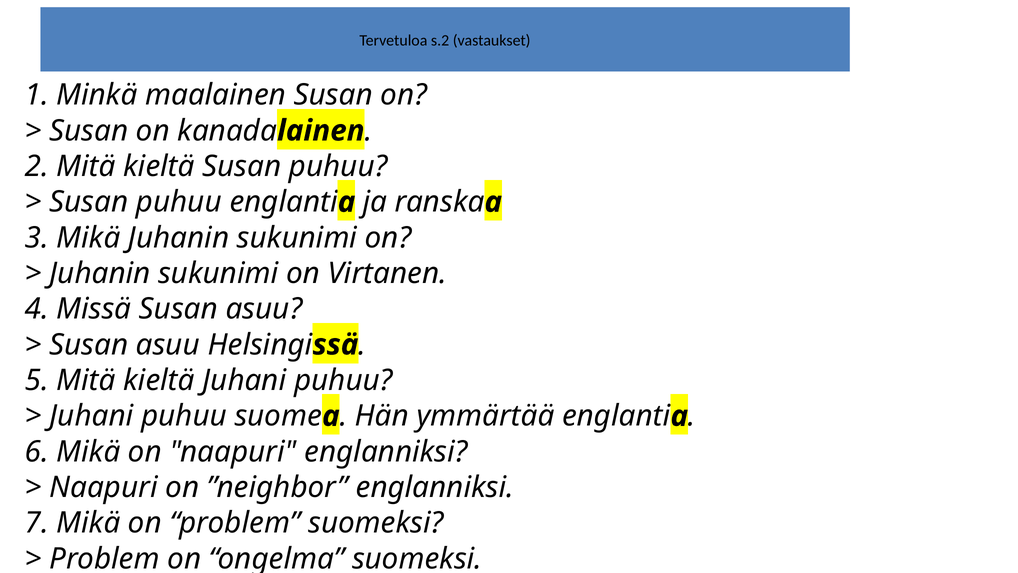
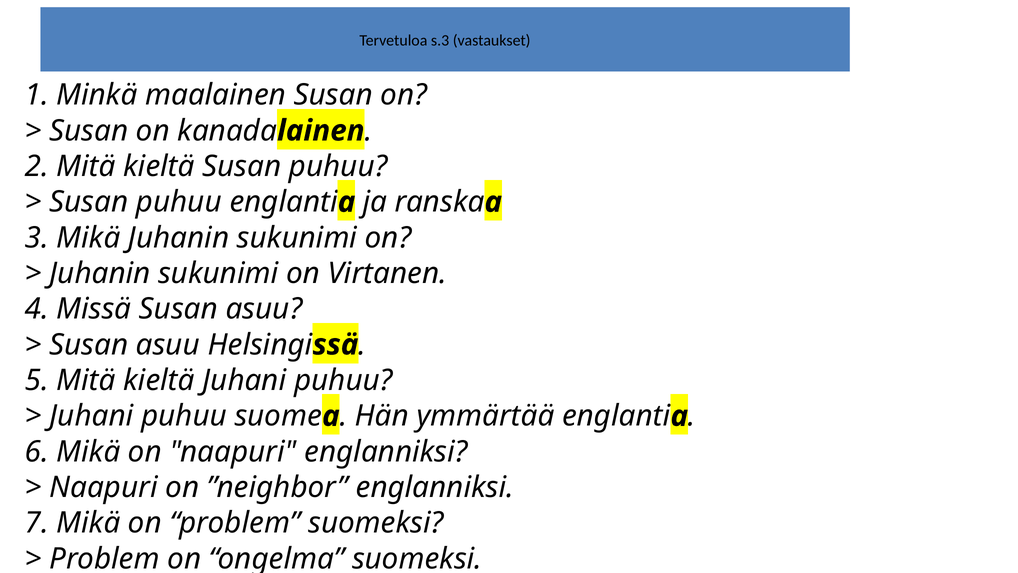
s.2: s.2 -> s.3
